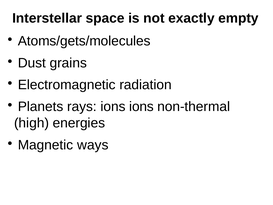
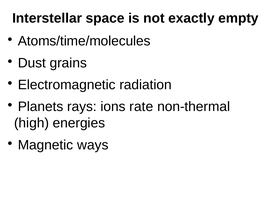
Atoms/gets/molecules: Atoms/gets/molecules -> Atoms/time/molecules
ions ions: ions -> rate
